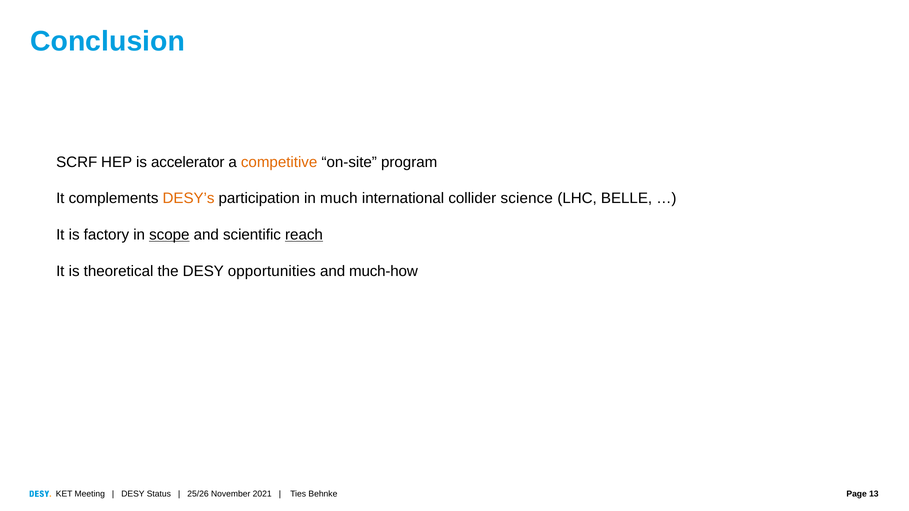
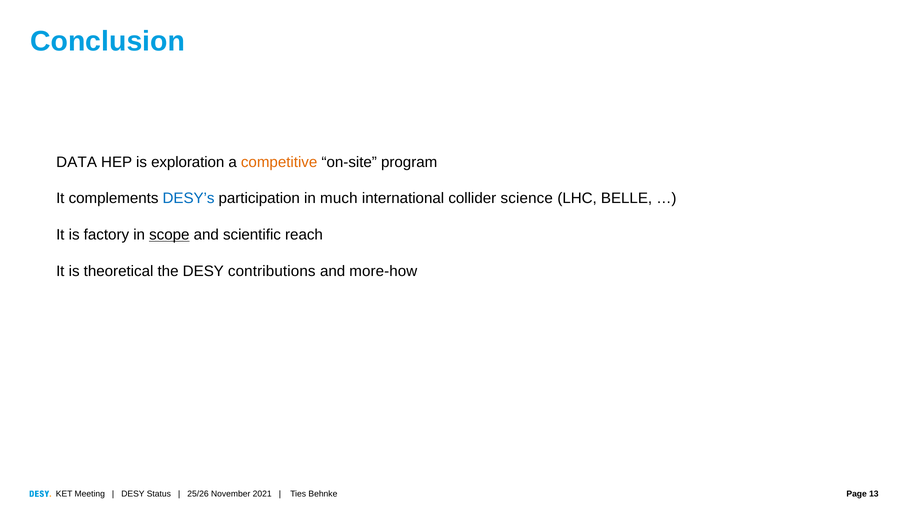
SCRF: SCRF -> DATA
accelerator: accelerator -> exploration
DESY’s colour: orange -> blue
reach underline: present -> none
opportunities: opportunities -> contributions
much-how: much-how -> more-how
